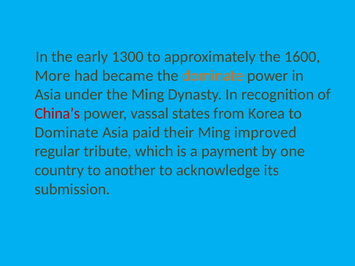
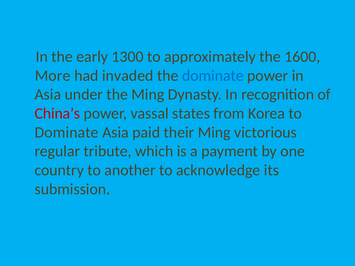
became: became -> invaded
dominate at (213, 76) colour: orange -> blue
improved: improved -> victorious
